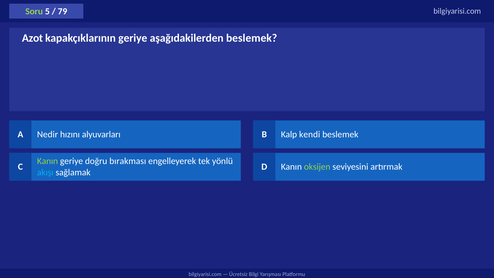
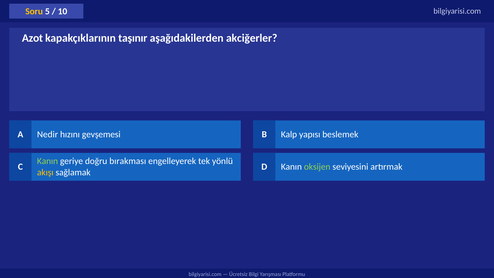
Soru colour: light green -> yellow
79: 79 -> 10
kapakçıklarının geriye: geriye -> taşınır
aşağıdakilerden beslemek: beslemek -> akciğerler
alyuvarları: alyuvarları -> gevşemesi
kendi: kendi -> yapısı
akışı colour: light blue -> yellow
